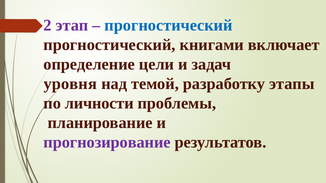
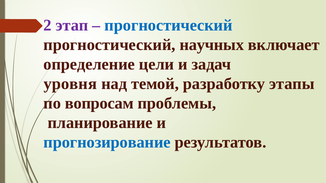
книгами: книгами -> научных
личности: личности -> вопросам
прогнозирование colour: purple -> blue
